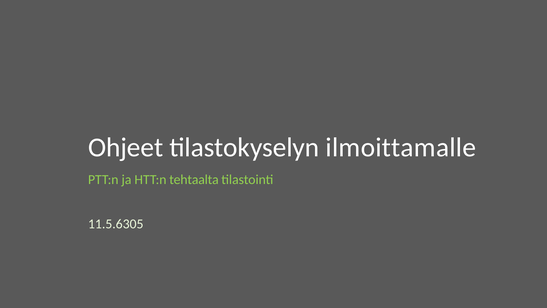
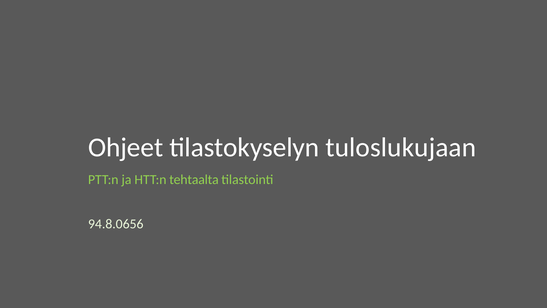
ilmoittamalle: ilmoittamalle -> tuloslukujaan
11.5.6305: 11.5.6305 -> 94.8.0656
